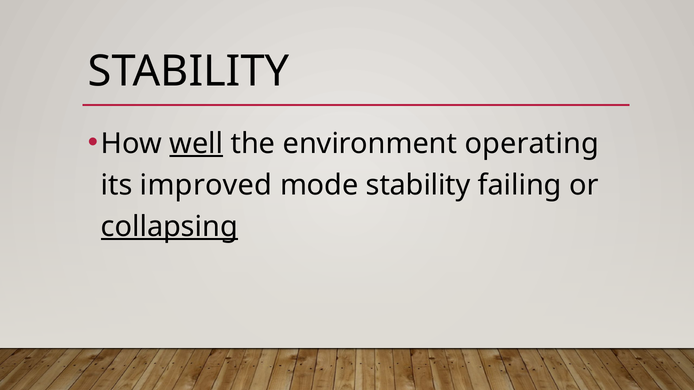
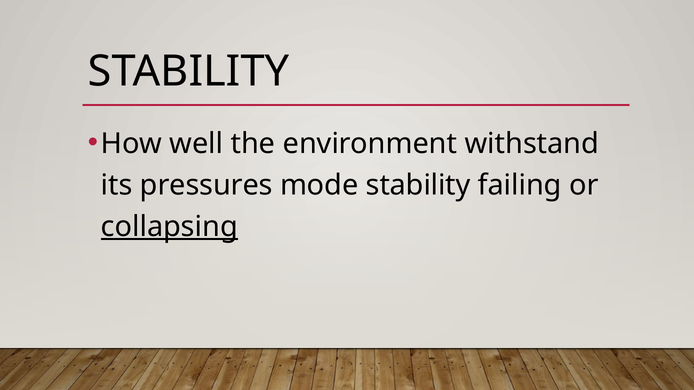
well underline: present -> none
operating: operating -> withstand
improved: improved -> pressures
